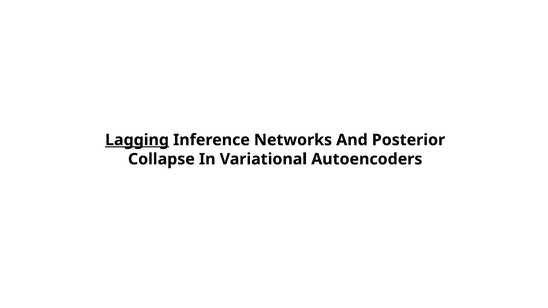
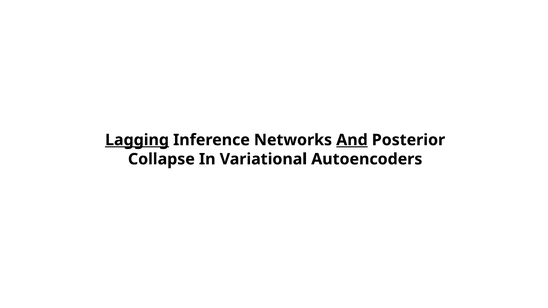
And underline: none -> present
